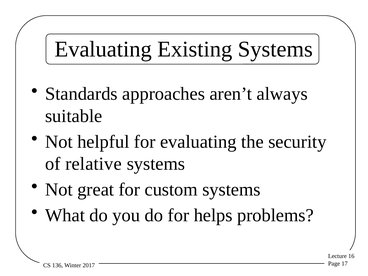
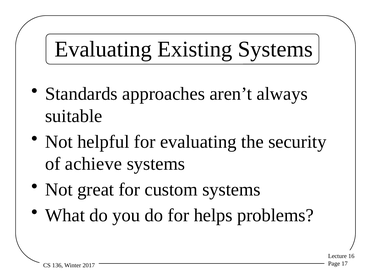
relative: relative -> achieve
